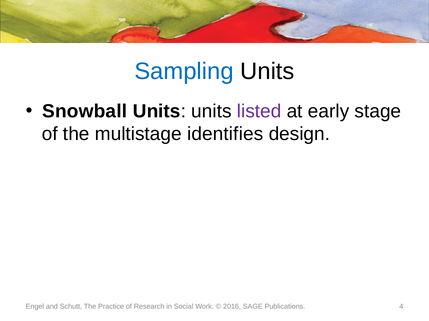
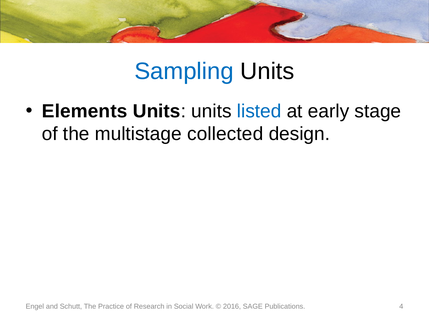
Snowball: Snowball -> Elements
listed colour: purple -> blue
identifies: identifies -> collected
